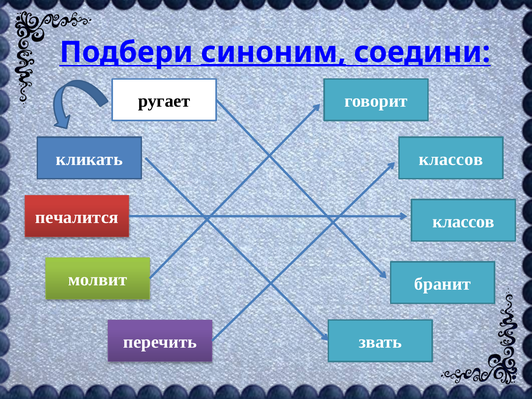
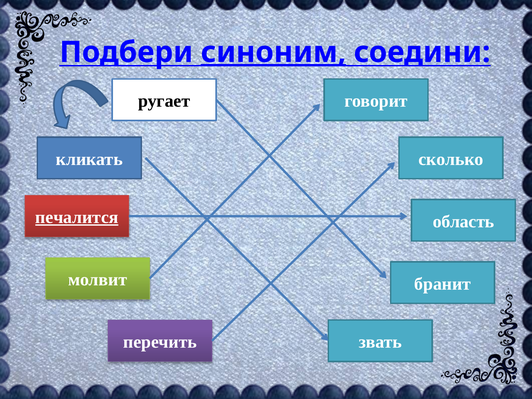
классов at (451, 159): классов -> сколько
печалится underline: none -> present
классов at (463, 222): классов -> область
